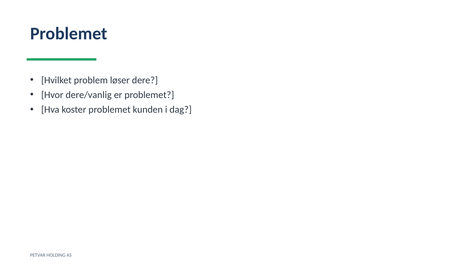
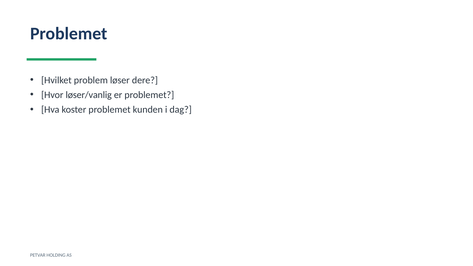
dere/vanlig: dere/vanlig -> løser/vanlig
